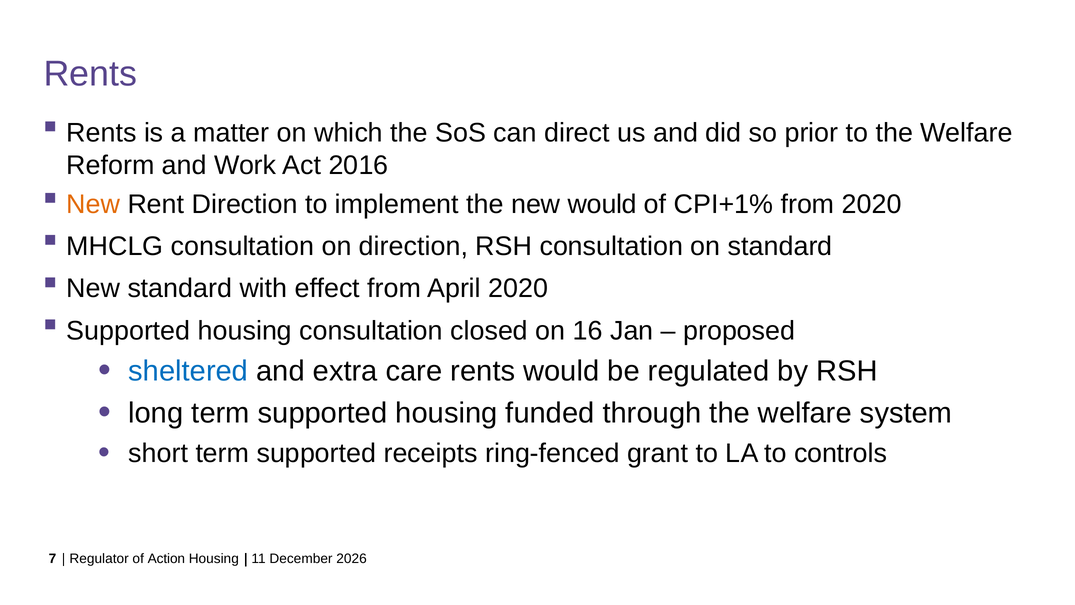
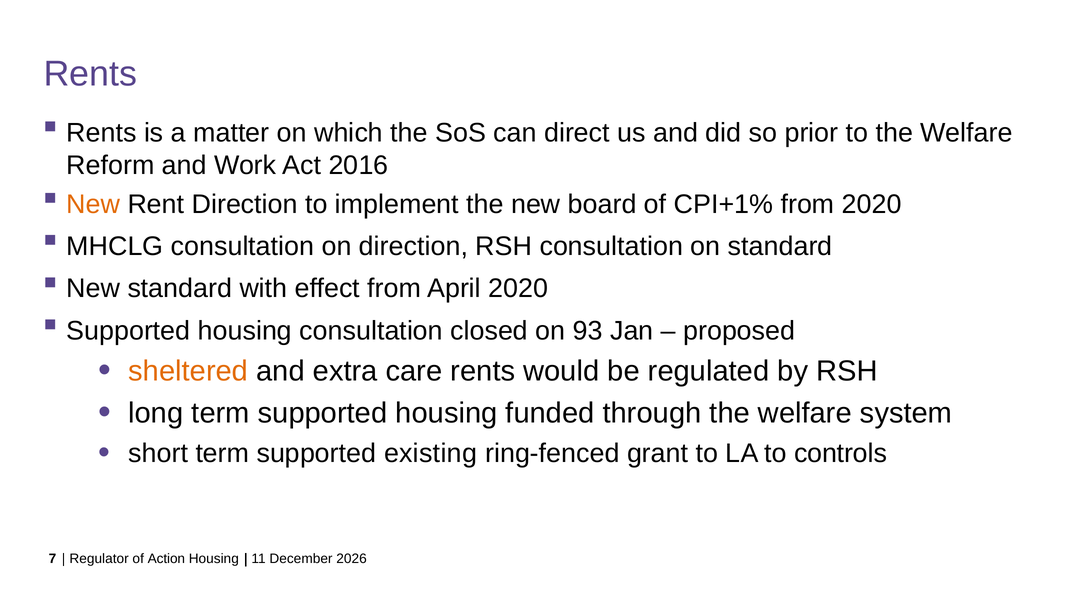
new would: would -> board
16: 16 -> 93
sheltered colour: blue -> orange
receipts: receipts -> existing
